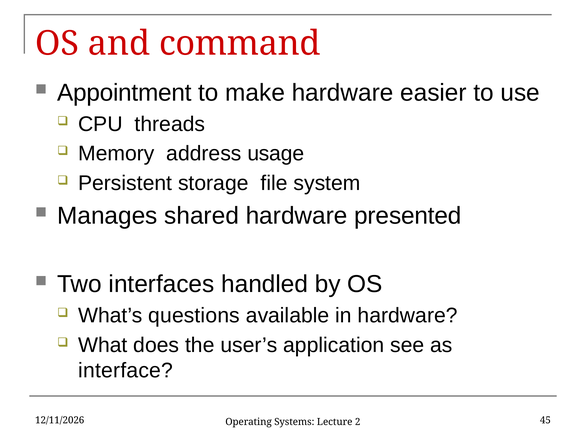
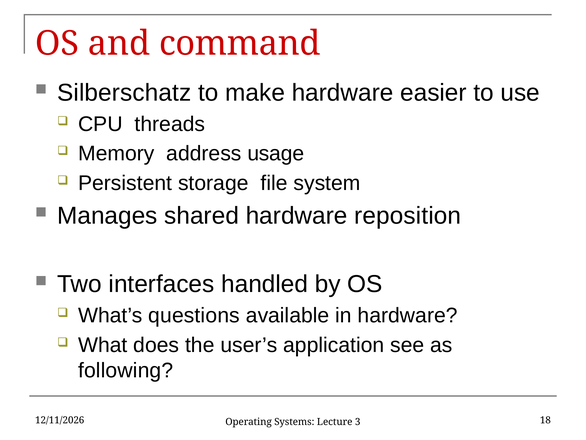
Appointment: Appointment -> Silberschatz
presented: presented -> reposition
interface: interface -> following
45: 45 -> 18
2: 2 -> 3
